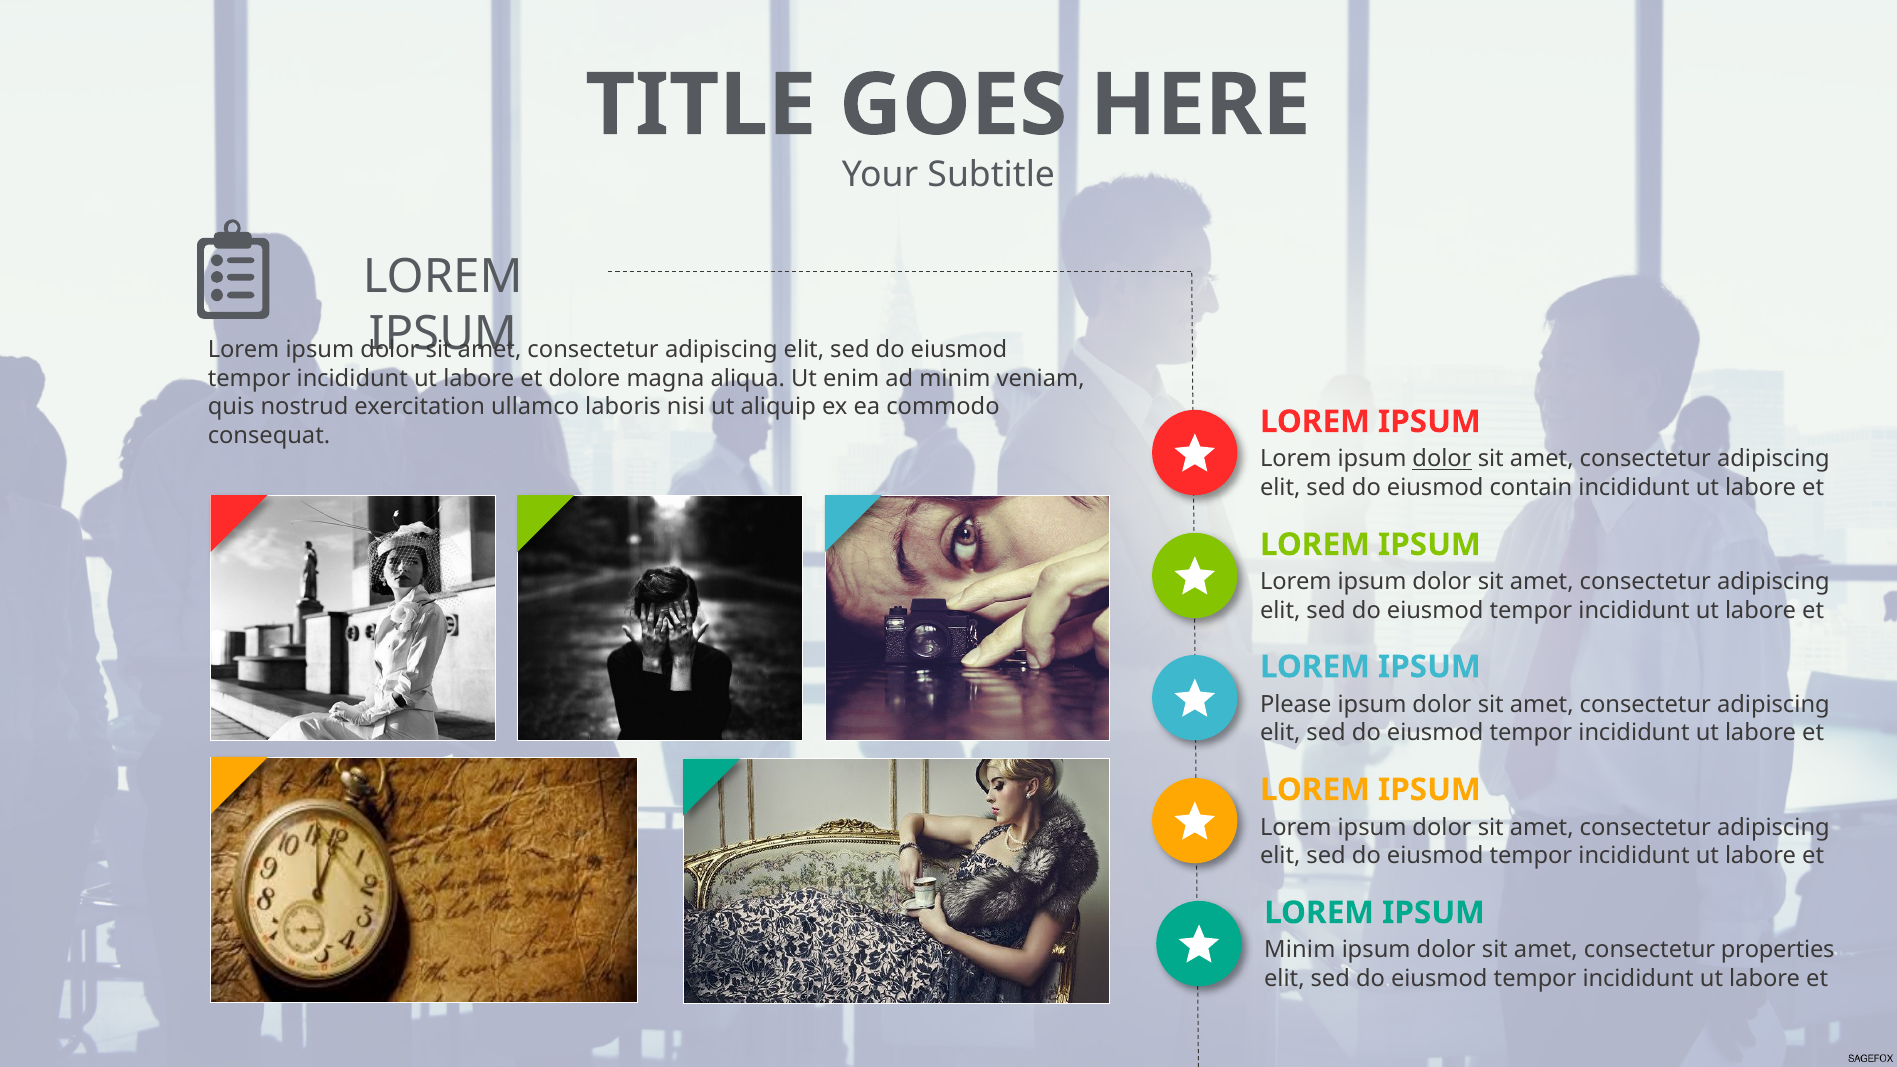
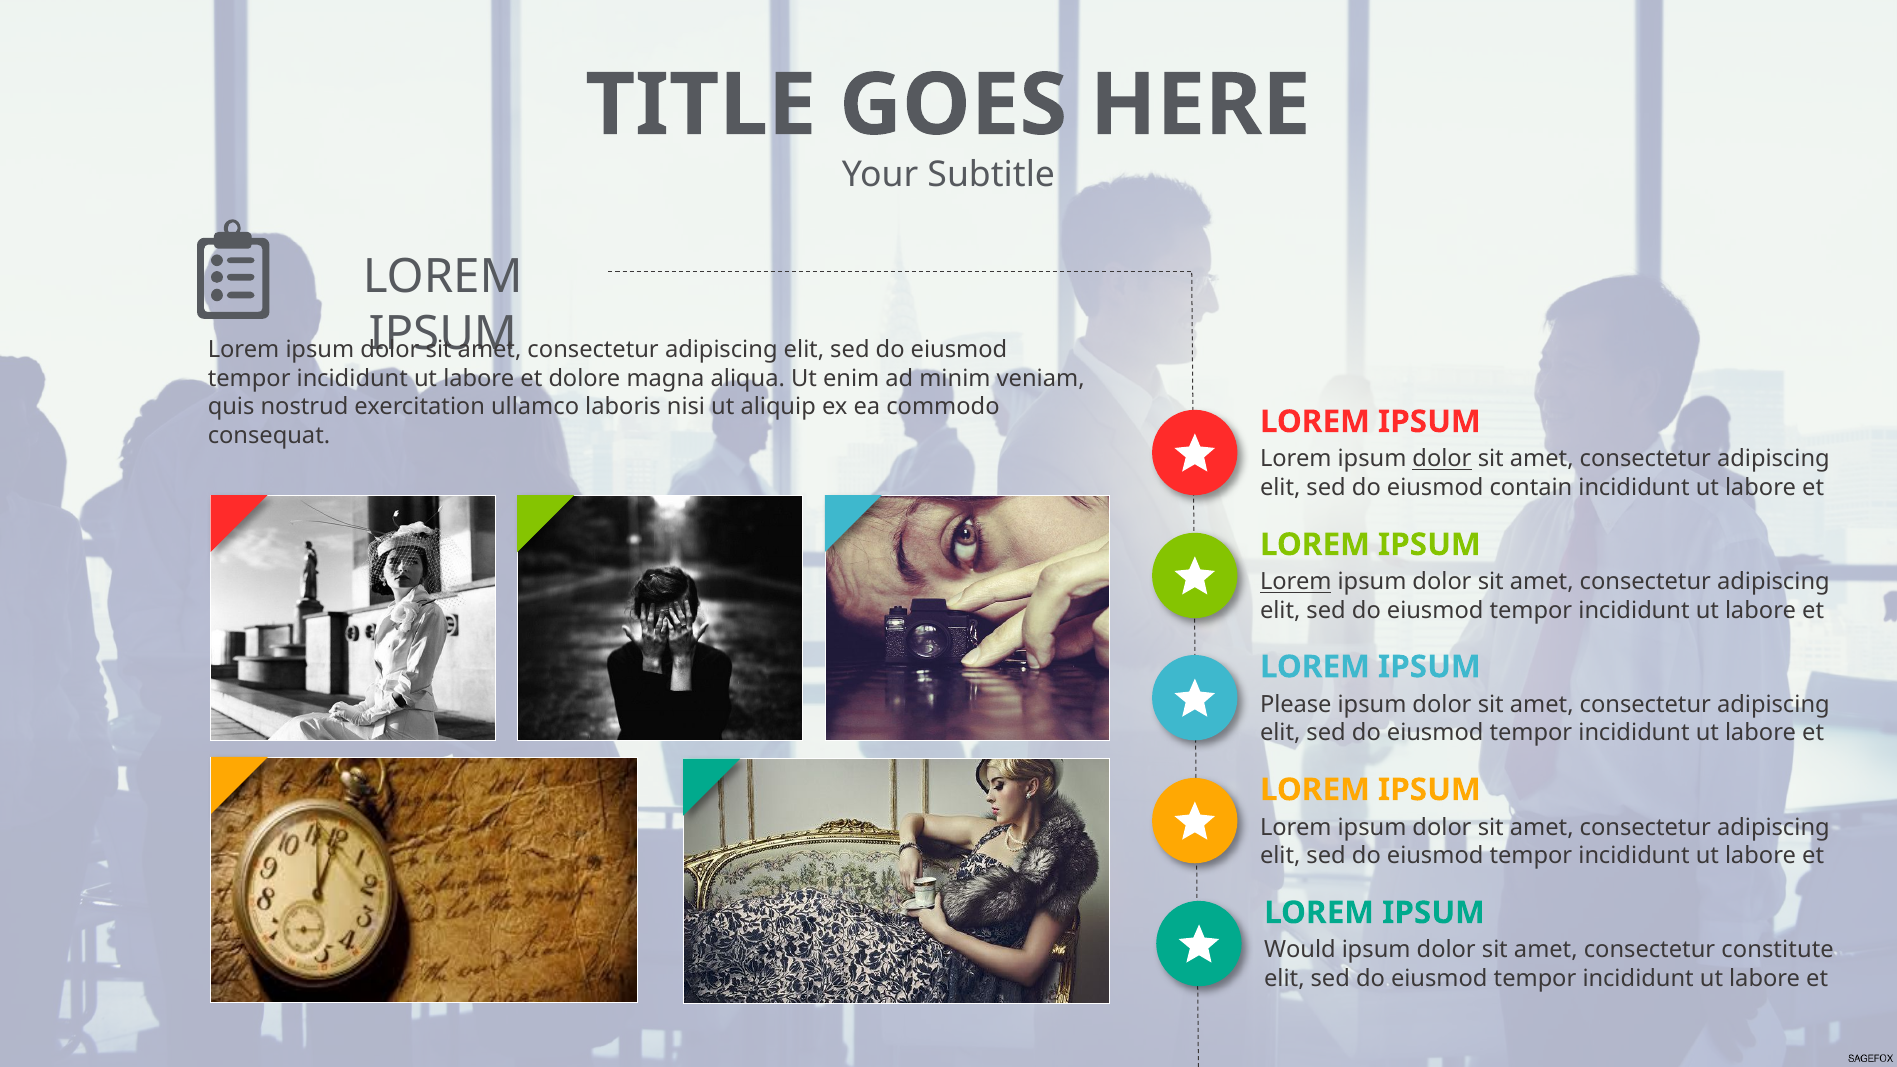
Lorem at (1296, 582) underline: none -> present
Minim at (1300, 950): Minim -> Would
properties: properties -> constitute
